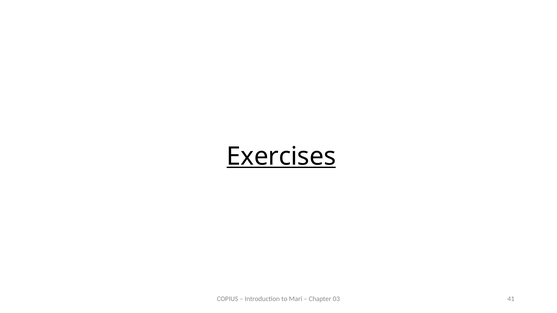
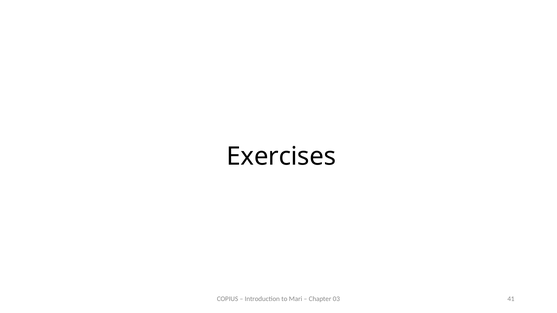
Exercises underline: present -> none
